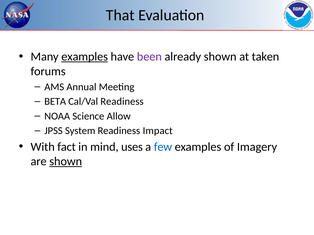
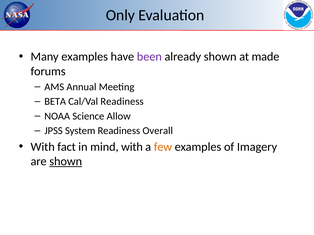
That: That -> Only
examples at (85, 57) underline: present -> none
taken: taken -> made
Impact: Impact -> Overall
mind uses: uses -> with
few colour: blue -> orange
